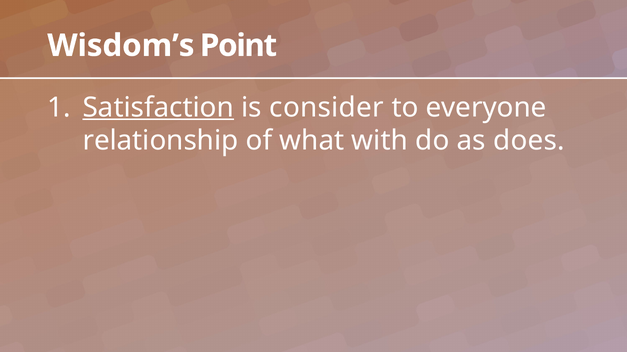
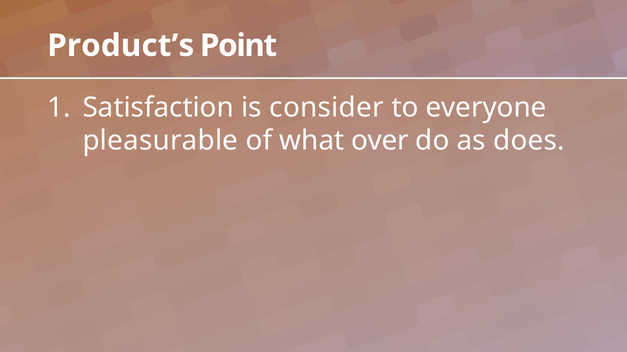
Wisdom’s: Wisdom’s -> Product’s
Satisfaction underline: present -> none
relationship: relationship -> pleasurable
with: with -> over
